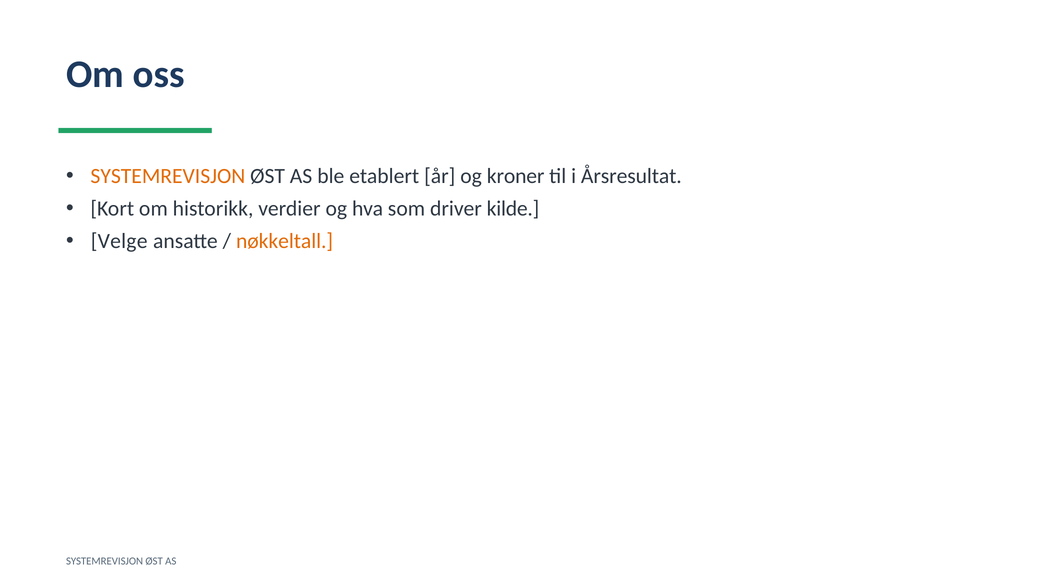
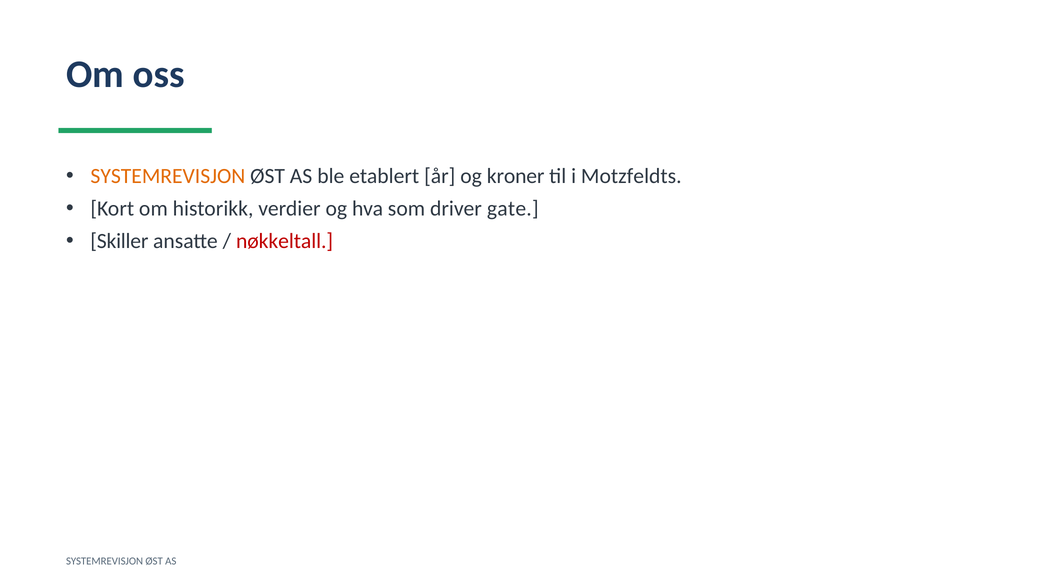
Årsresultat: Årsresultat -> Motzfeldts
kilde: kilde -> gate
Velge: Velge -> Skiller
nøkkeltall colour: orange -> red
